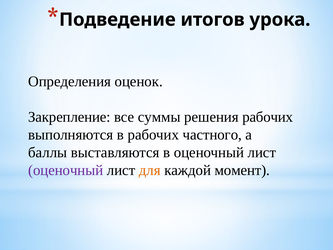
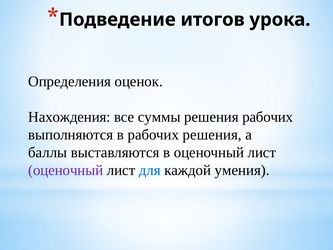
Закрепление: Закрепление -> Нахождения
рабочих частного: частного -> решения
для colour: orange -> blue
момент: момент -> умения
